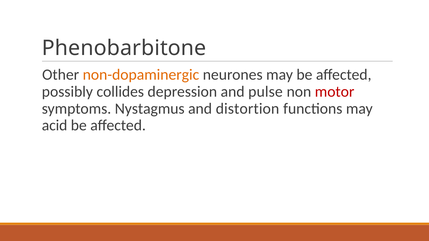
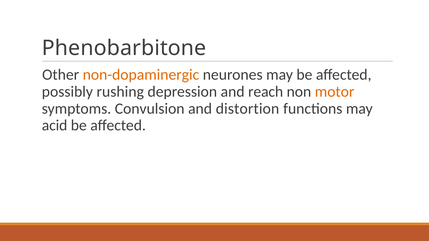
collides: collides -> rushing
pulse: pulse -> reach
motor colour: red -> orange
Nystagmus: Nystagmus -> Convulsion
